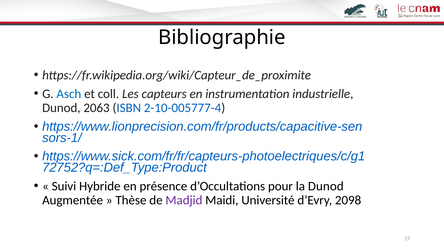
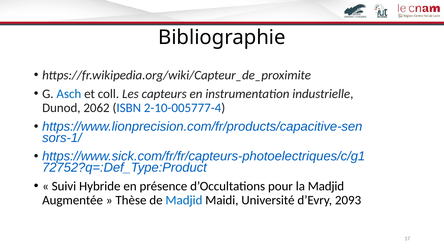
2063: 2063 -> 2062
la Dunod: Dunod -> Madjid
Madjid at (184, 200) colour: purple -> blue
2098: 2098 -> 2093
